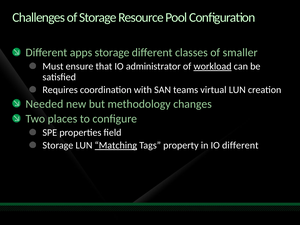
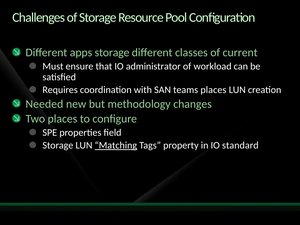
smaller: smaller -> current
workload underline: present -> none
teams virtual: virtual -> places
IO different: different -> standard
